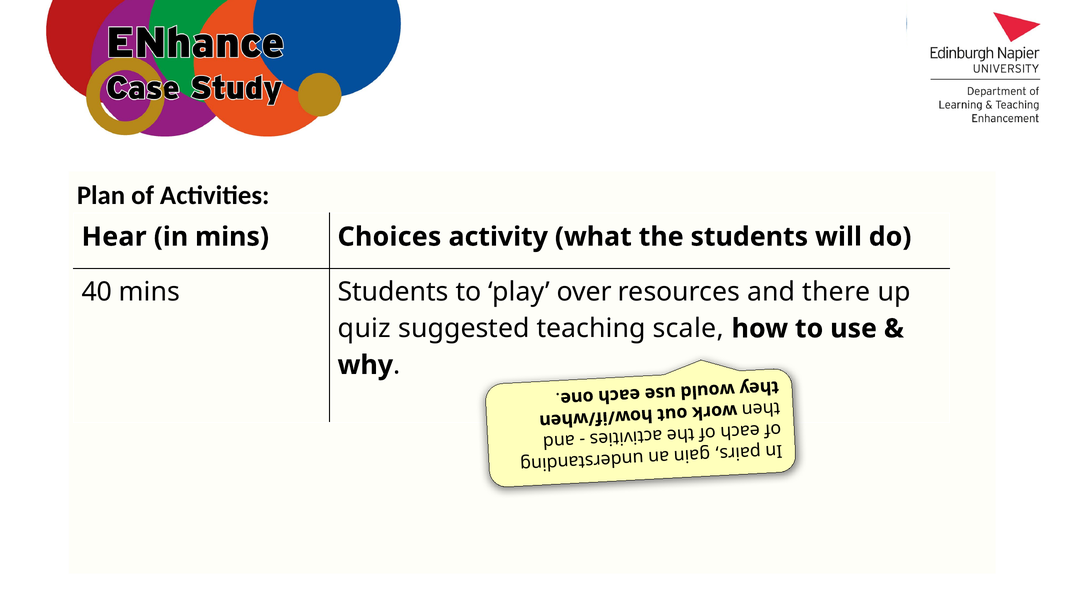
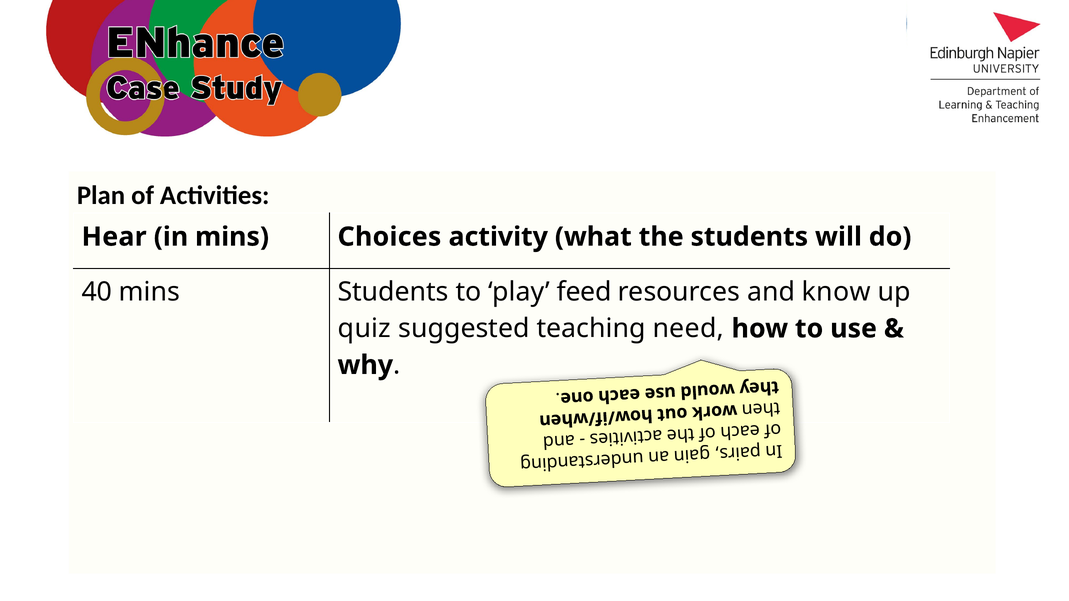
over: over -> feed
there: there -> know
scale: scale -> need
